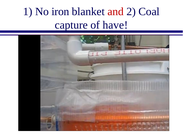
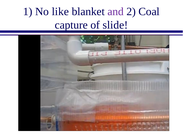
iron: iron -> like
and colour: red -> purple
have: have -> slide
